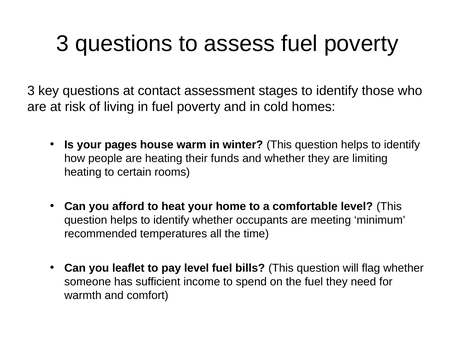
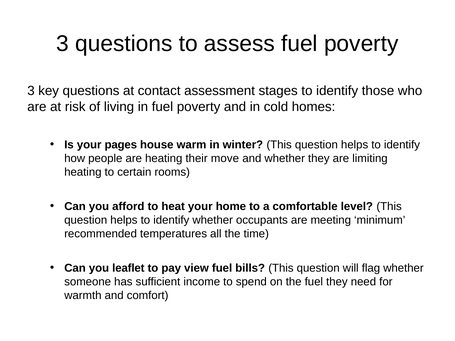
funds: funds -> move
pay level: level -> view
